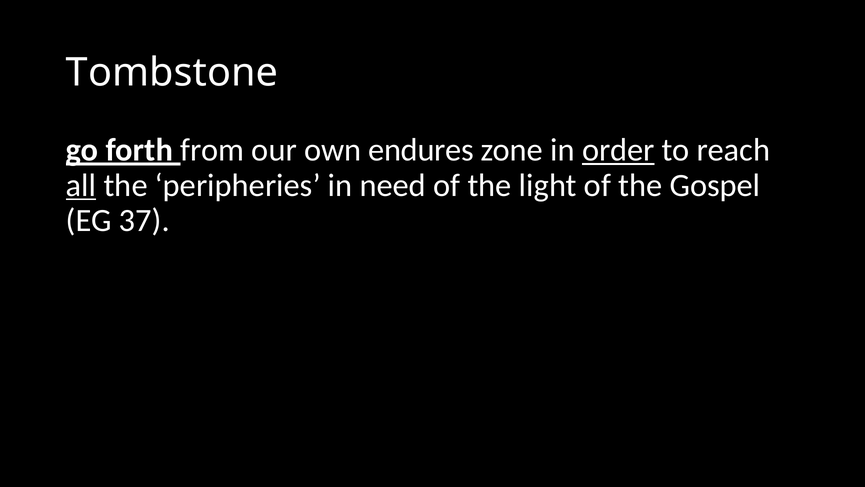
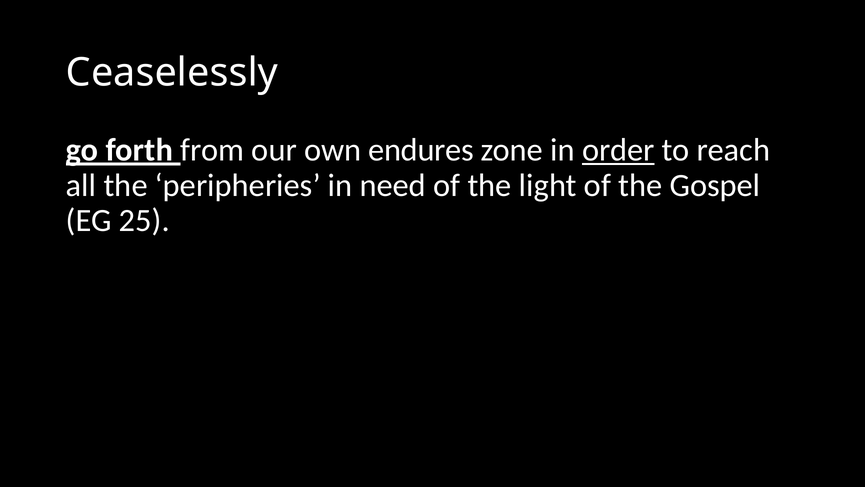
Tombstone: Tombstone -> Ceaselessly
all underline: present -> none
37: 37 -> 25
